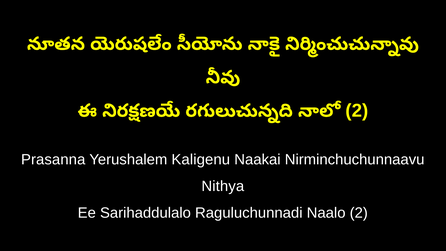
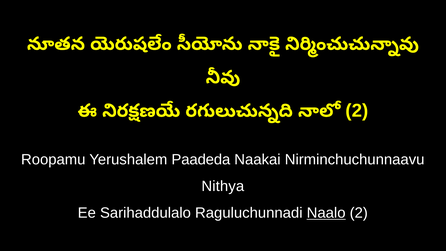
Prasanna: Prasanna -> Roopamu
Kaligenu: Kaligenu -> Paadeda
Naalo underline: none -> present
